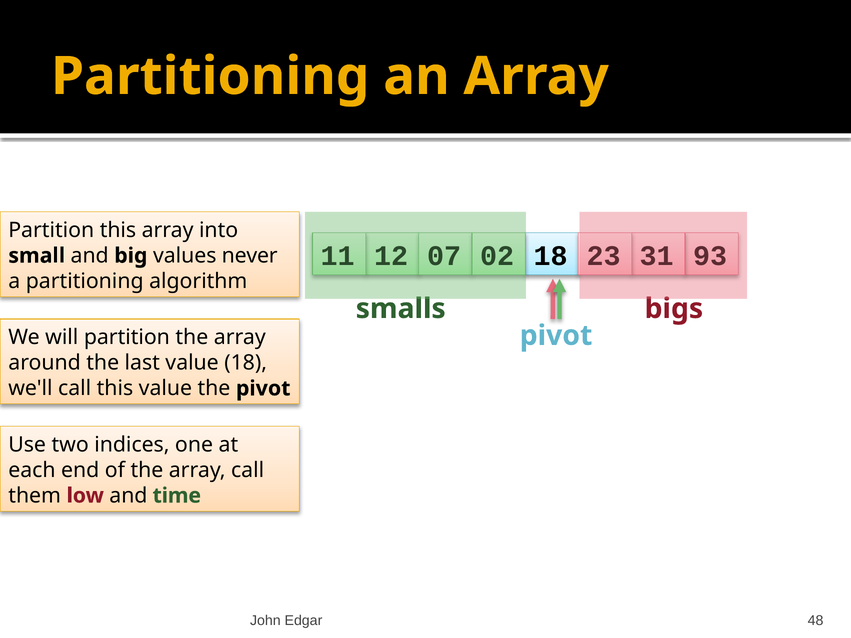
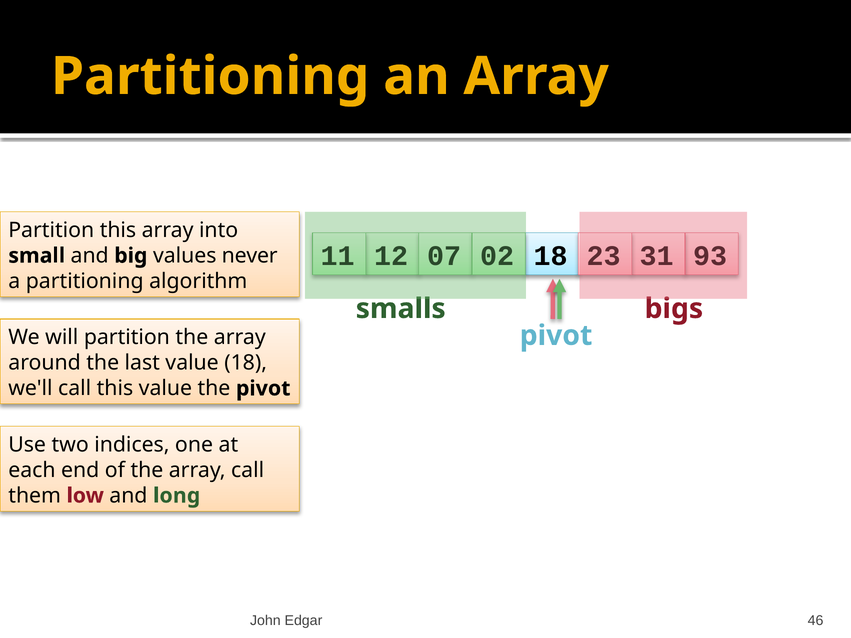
time: time -> long
48: 48 -> 46
